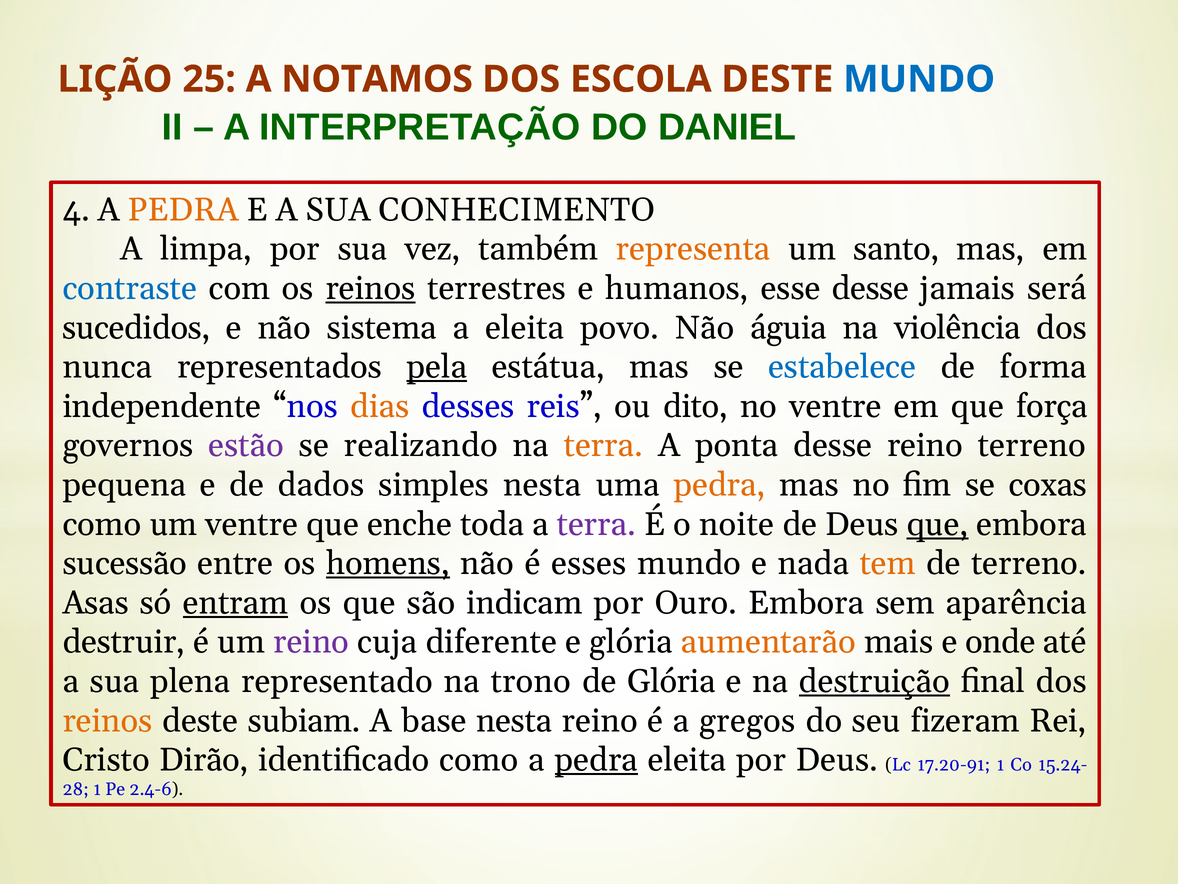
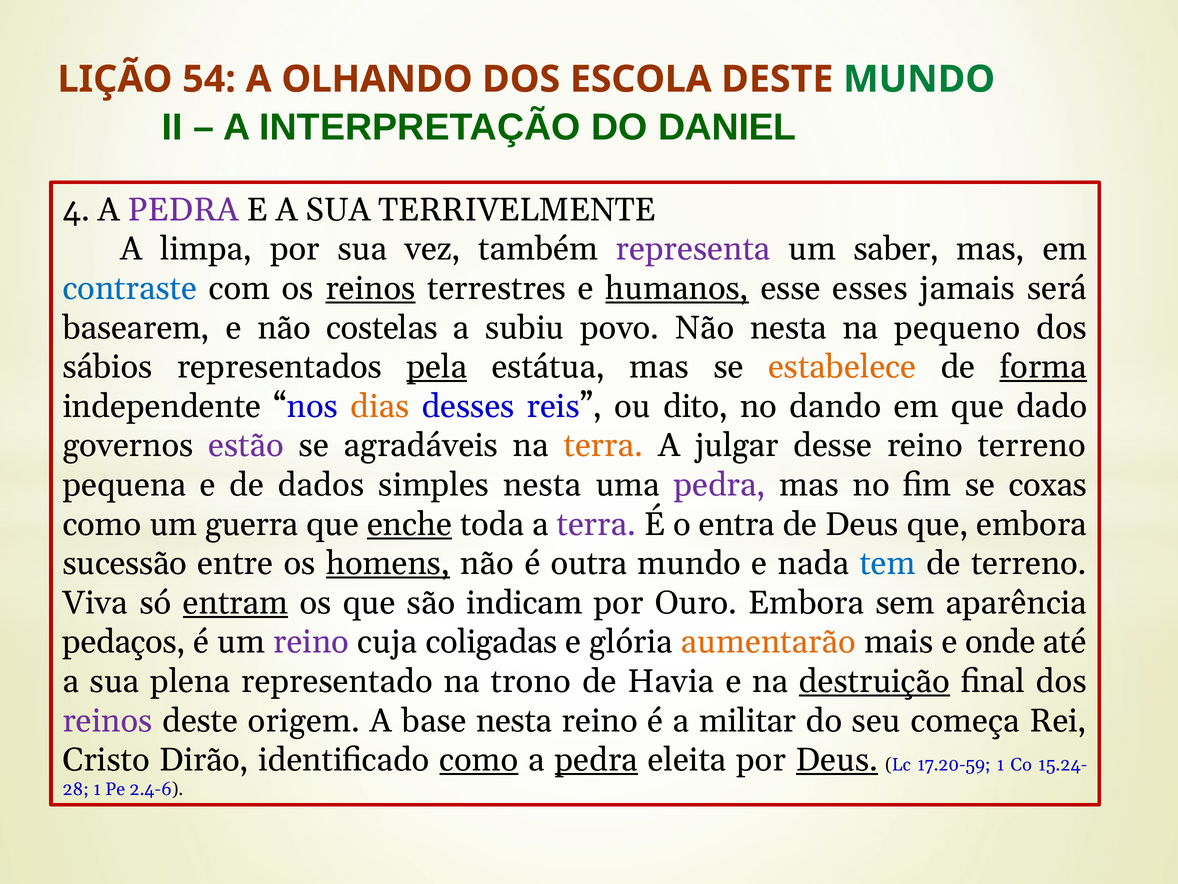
25: 25 -> 54
NOTAMOS: NOTAMOS -> OLHANDO
MUNDO at (919, 79) colour: blue -> green
PEDRA at (183, 210) colour: orange -> purple
CONHECIMENTO: CONHECIMENTO -> TERRIVELMENTE
representa colour: orange -> purple
santo: santo -> saber
humanos underline: none -> present
esse desse: desse -> esses
sucedidos: sucedidos -> basearem
sistema: sistema -> costelas
a eleita: eleita -> subiu
Não águia: águia -> nesta
violência: violência -> pequeno
nunca: nunca -> sábios
estabelece colour: blue -> orange
forma underline: none -> present
no ventre: ventre -> dando
força: força -> dado
realizando: realizando -> agradáveis
ponta: ponta -> julgar
pedra at (720, 485) colour: orange -> purple
um ventre: ventre -> guerra
enche underline: none -> present
noite: noite -> entra
que at (938, 524) underline: present -> none
esses: esses -> outra
tem colour: orange -> blue
Asas: Asas -> Viva
destruir: destruir -> pedaços
diferente: diferente -> coligadas
de Glória: Glória -> Havia
reinos at (107, 720) colour: orange -> purple
subiam: subiam -> origem
gregos: gregos -> militar
fizeram: fizeram -> começa
como at (479, 760) underline: none -> present
Deus at (837, 760) underline: none -> present
17.20-91: 17.20-91 -> 17.20-59
